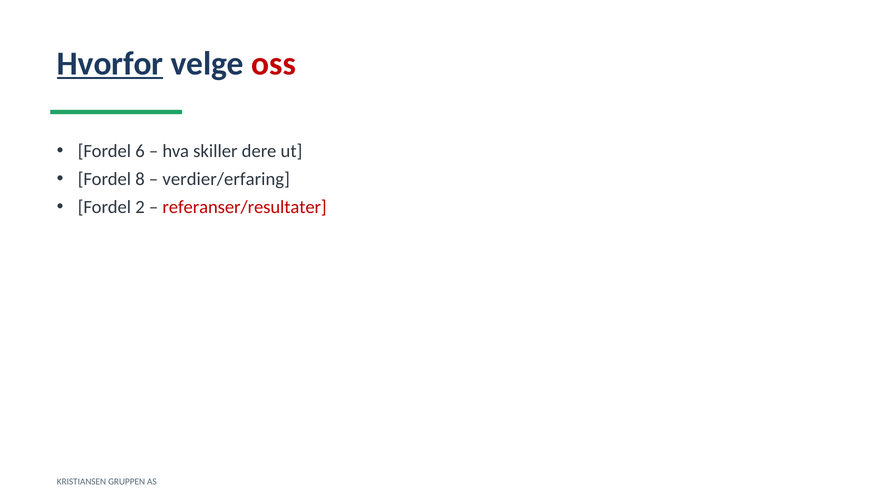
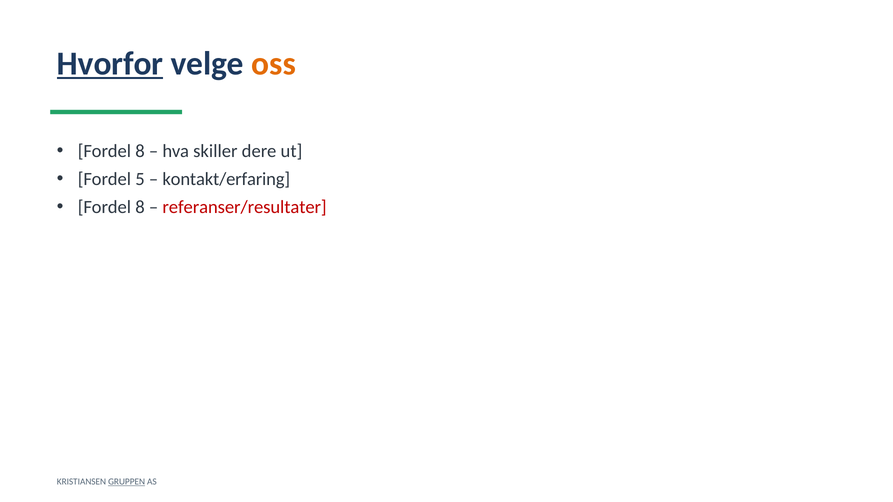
oss colour: red -> orange
6 at (140, 151): 6 -> 8
8: 8 -> 5
verdier/erfaring: verdier/erfaring -> kontakt/erfaring
2 at (140, 207): 2 -> 8
GRUPPEN underline: none -> present
